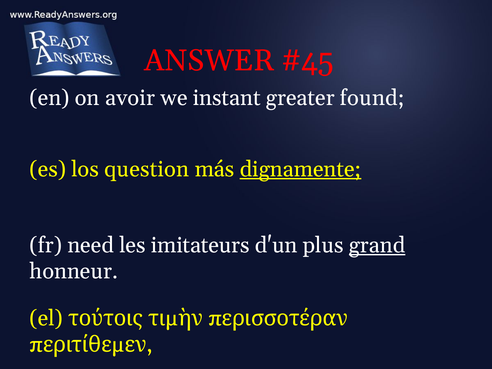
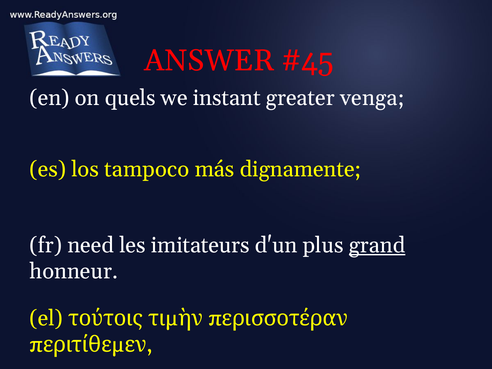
avoir: avoir -> quels
found: found -> venga
question: question -> tampoco
dignamente underline: present -> none
